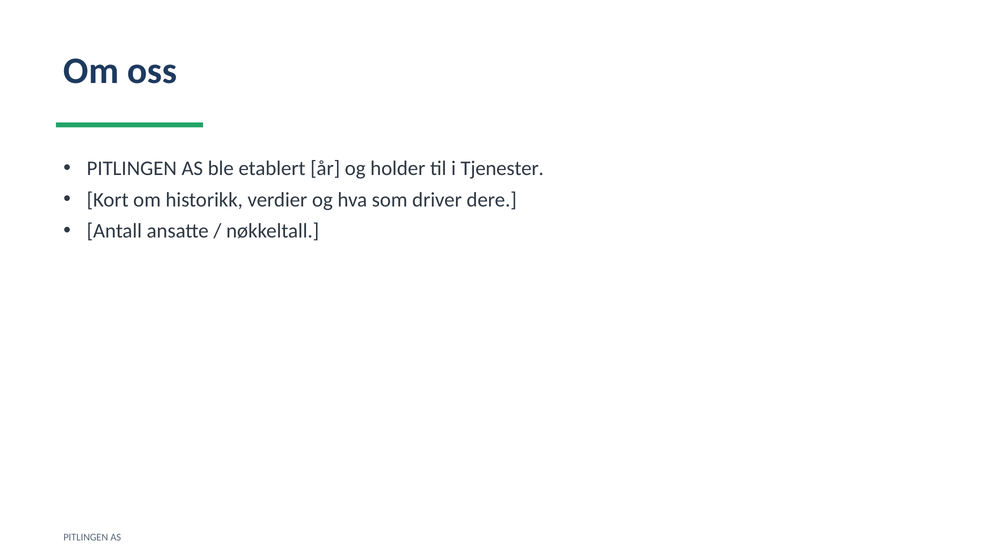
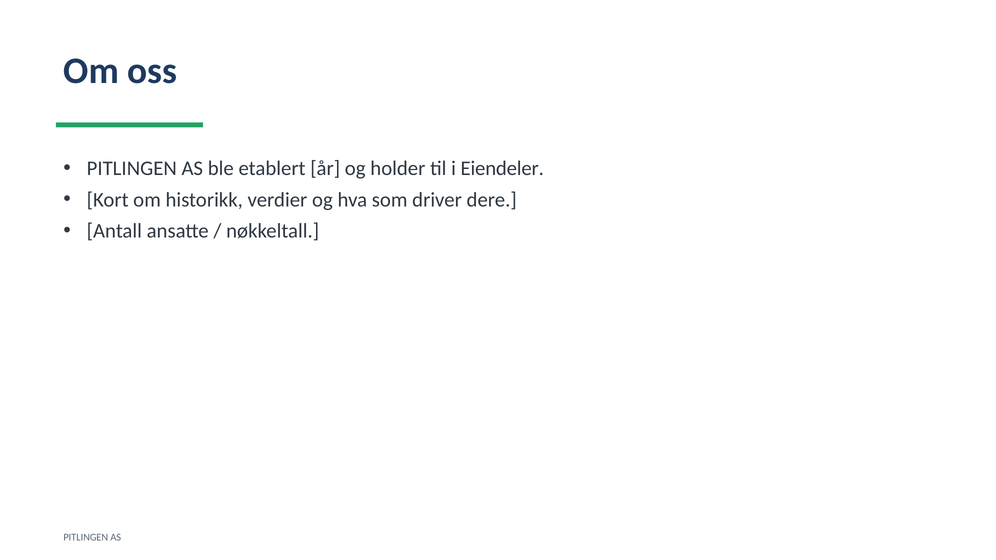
Tjenester: Tjenester -> Eiendeler
